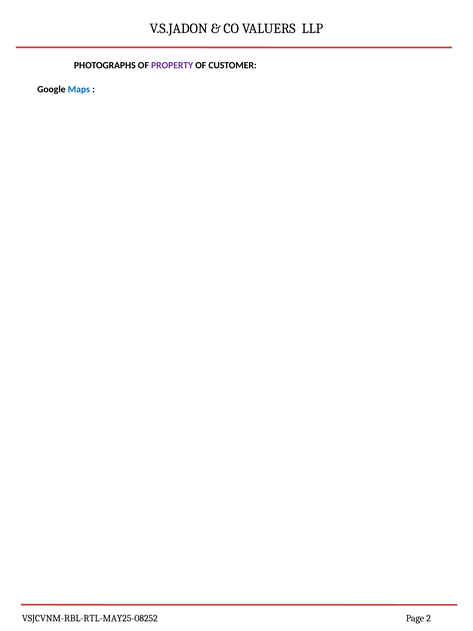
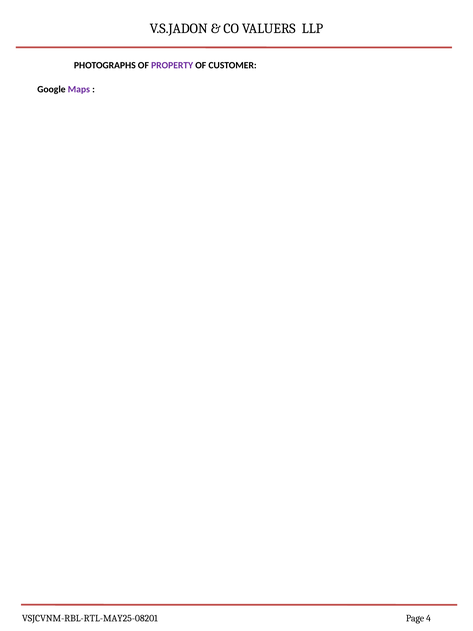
Maps colour: blue -> purple
VSJCVNM-RBL-RTL-MAY25-08252: VSJCVNM-RBL-RTL-MAY25-08252 -> VSJCVNM-RBL-RTL-MAY25-08201
2: 2 -> 4
